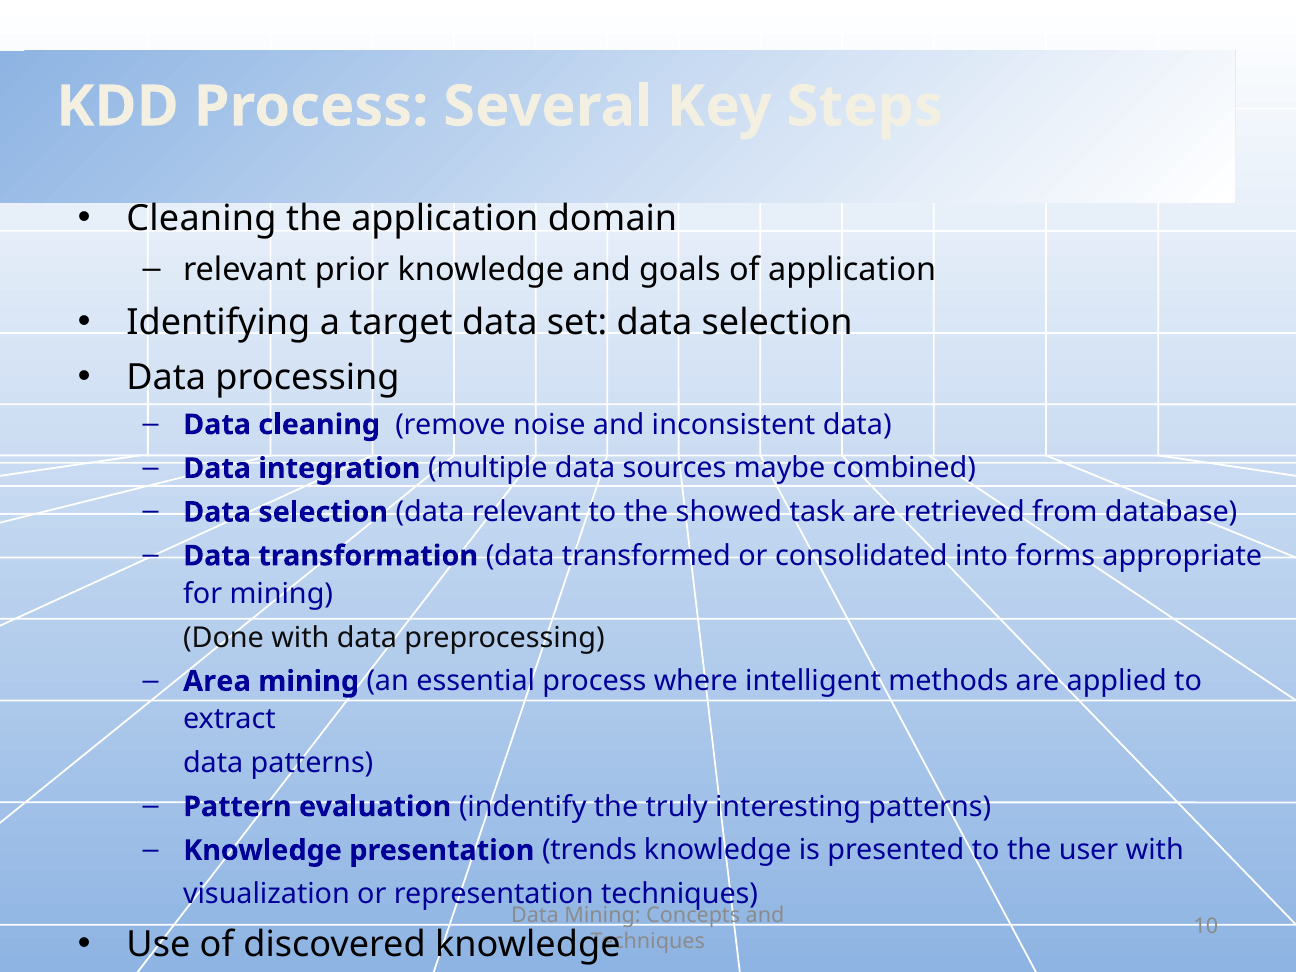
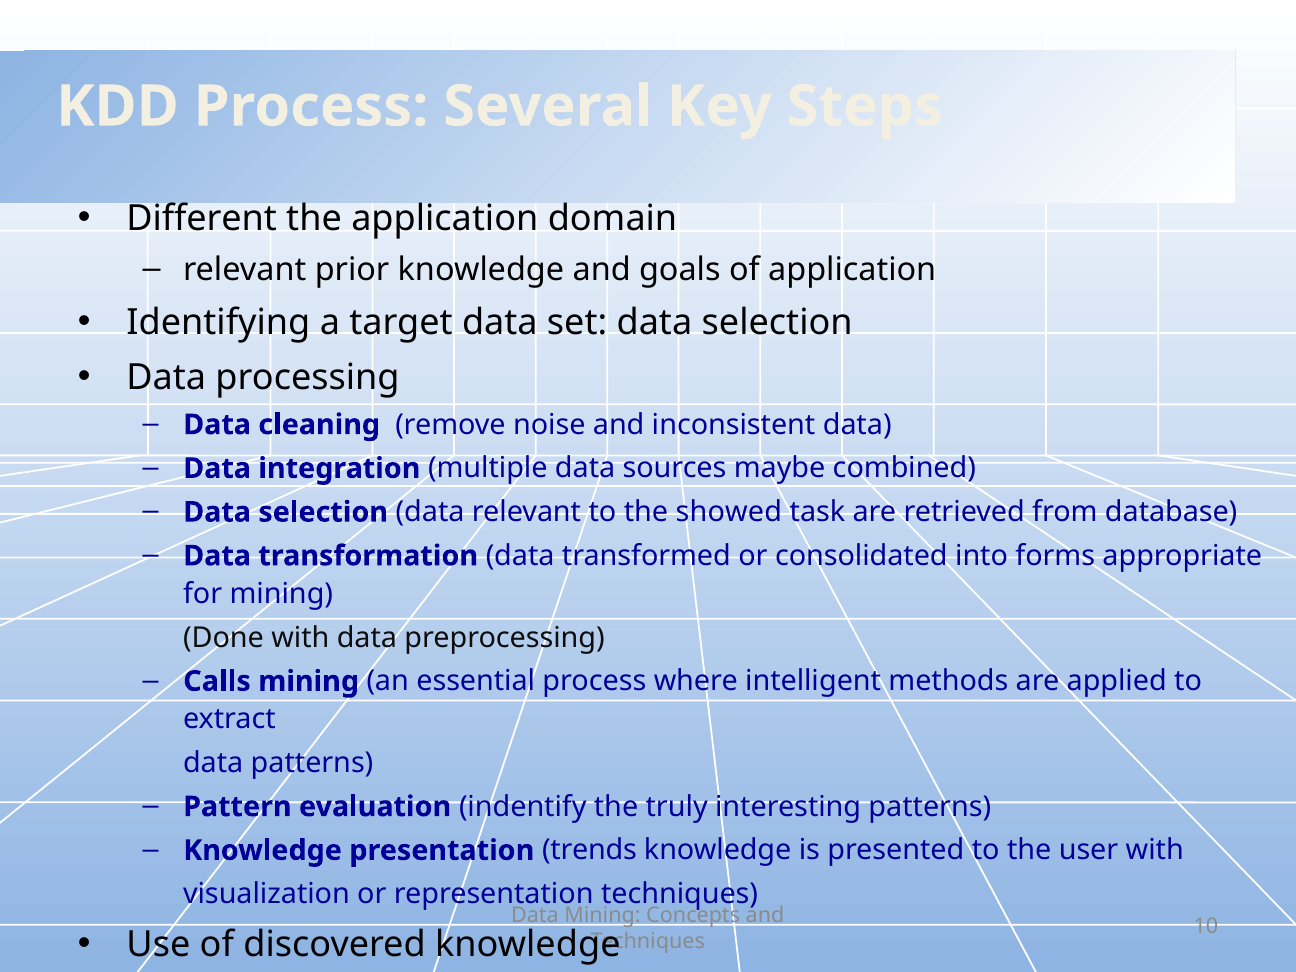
Cleaning at (202, 219): Cleaning -> Different
Area: Area -> Calls
